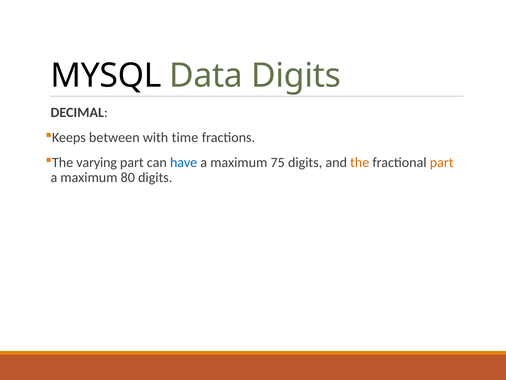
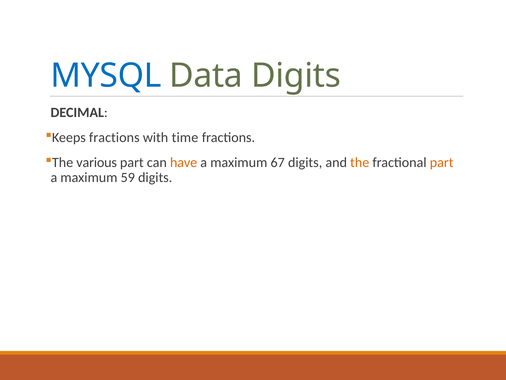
MYSQL colour: black -> blue
Keeps between: between -> fractions
varying: varying -> various
have colour: blue -> orange
75: 75 -> 67
80: 80 -> 59
